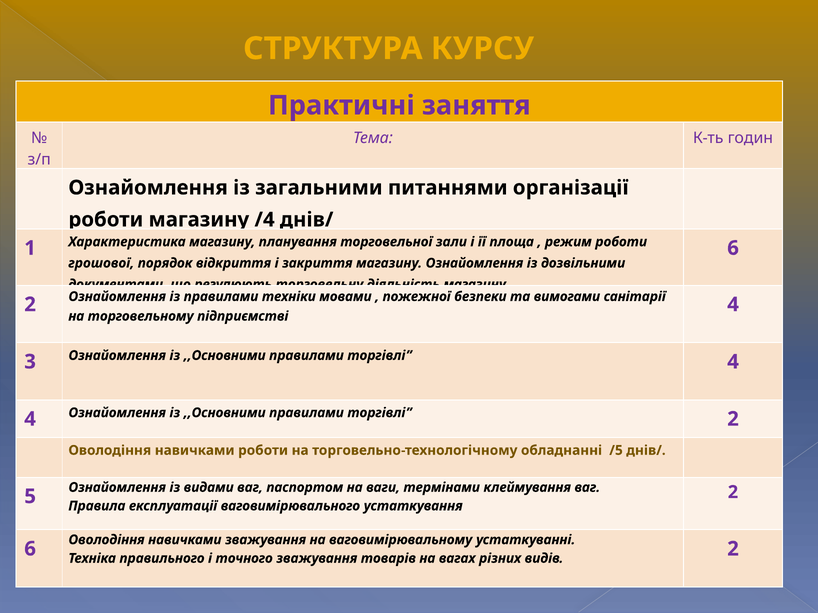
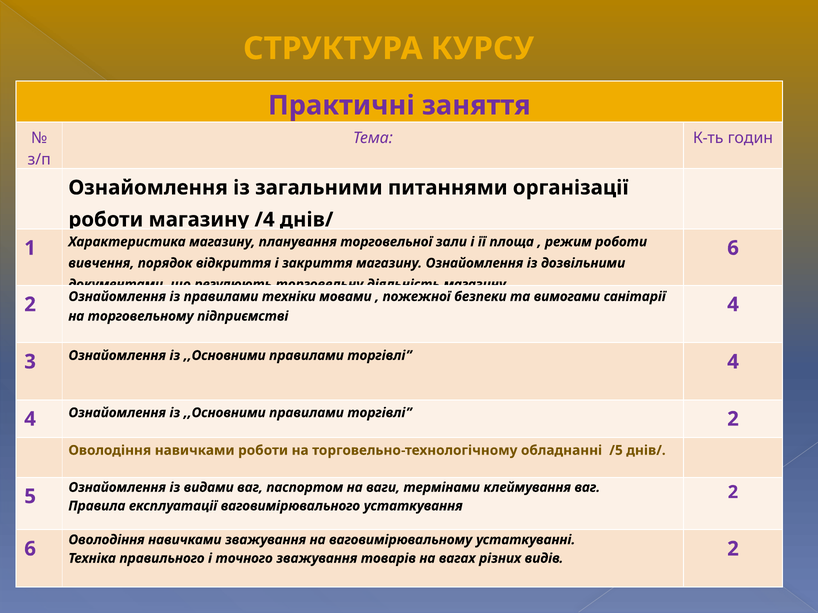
грошової: грошової -> вивчення
